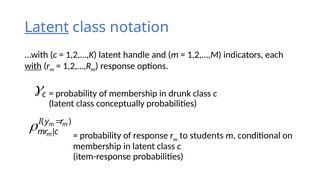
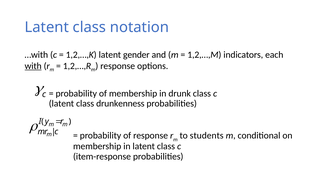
Latent at (47, 27) underline: present -> none
handle: handle -> gender
conceptually: conceptually -> drunkenness
